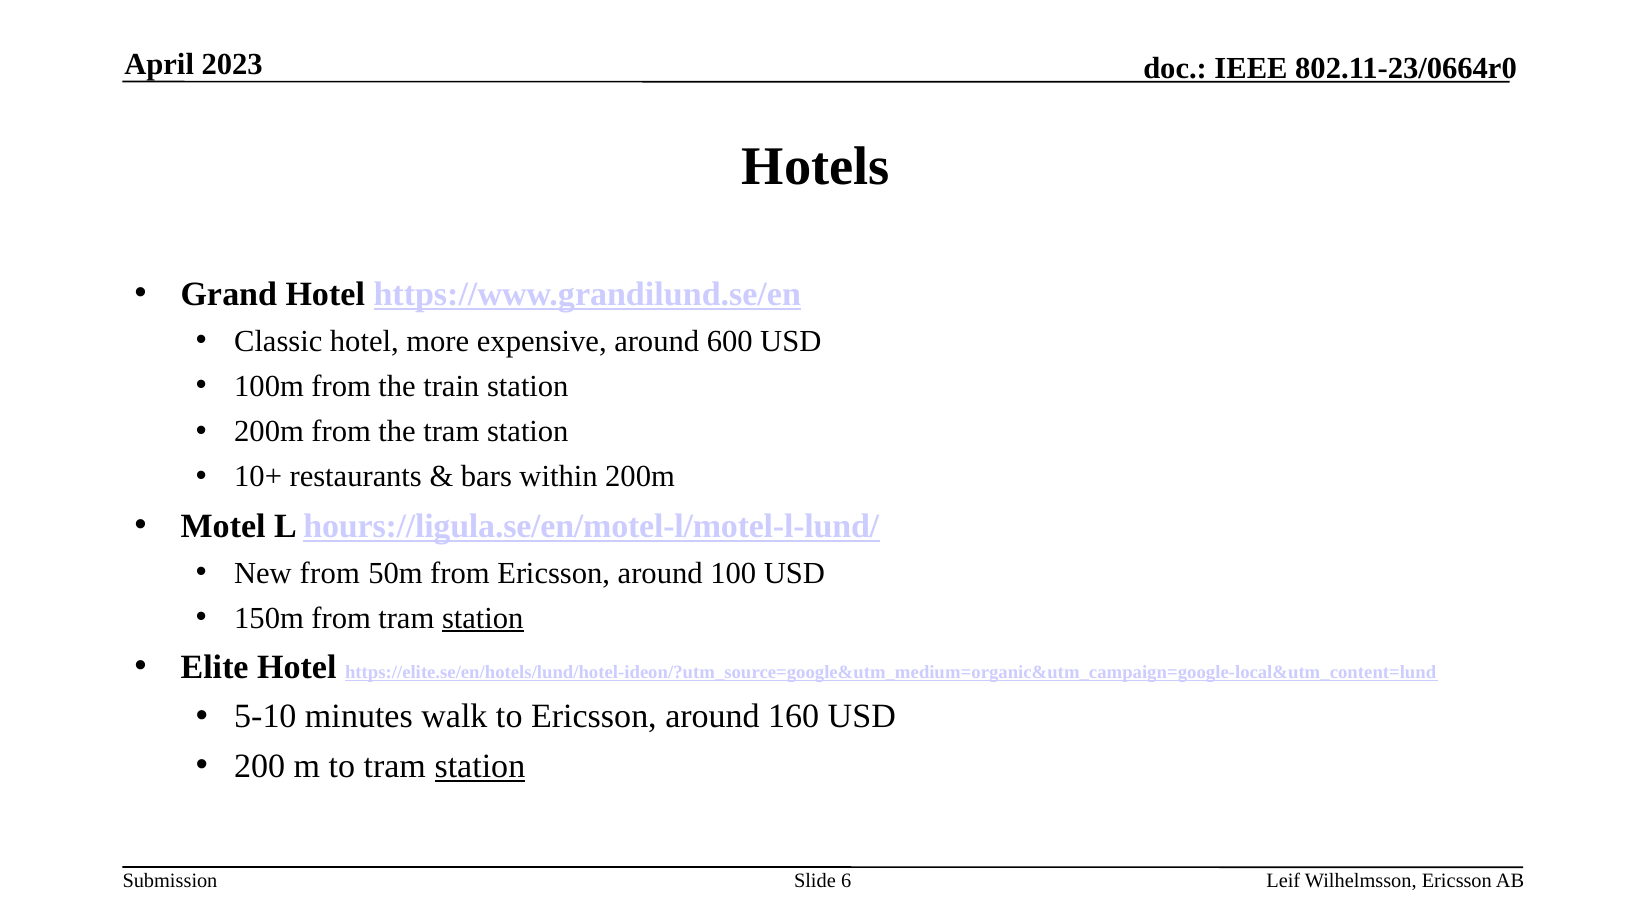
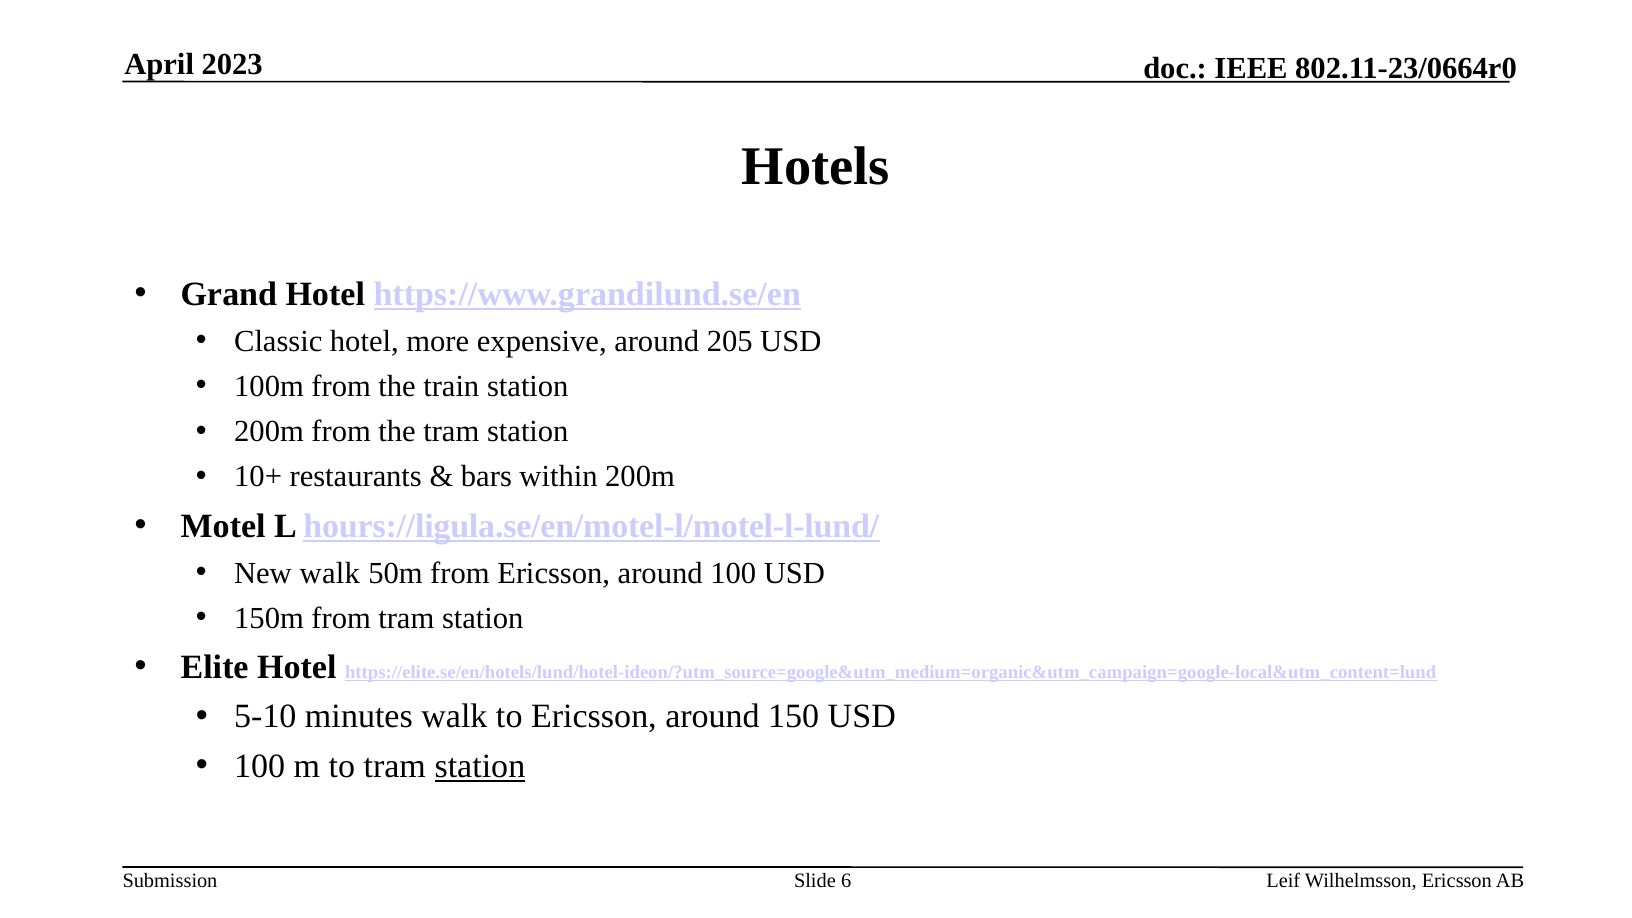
600: 600 -> 205
New from: from -> walk
station at (483, 618) underline: present -> none
160: 160 -> 150
200 at (260, 766): 200 -> 100
